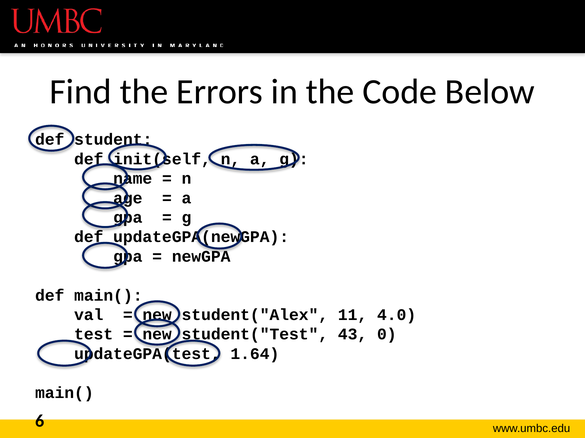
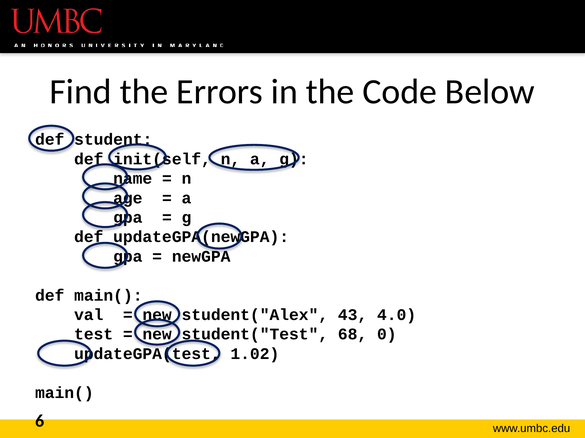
11: 11 -> 43
43: 43 -> 68
1.64: 1.64 -> 1.02
